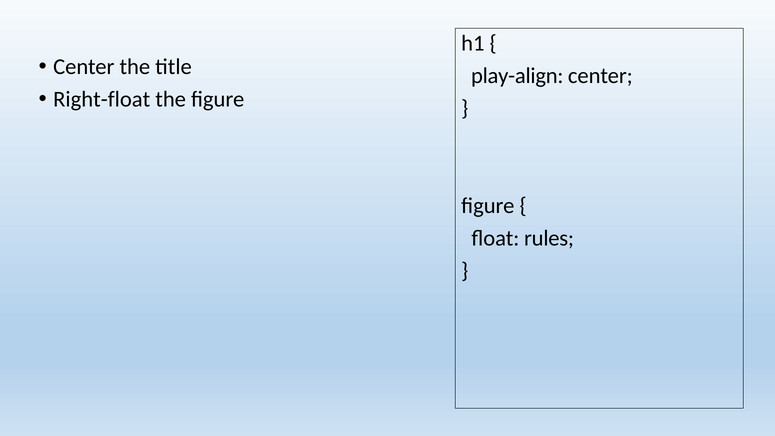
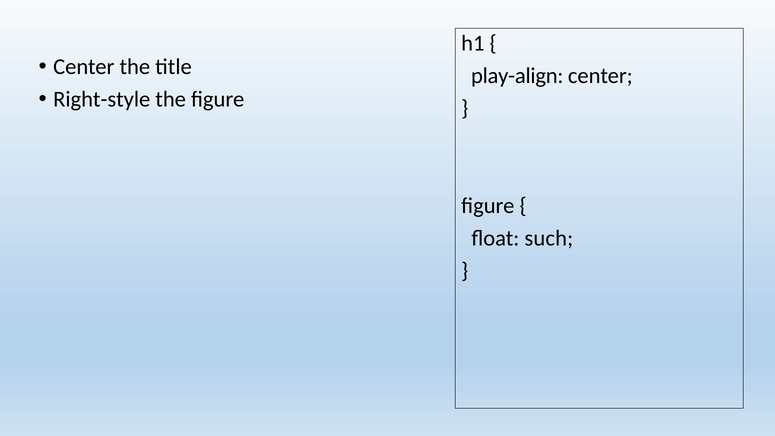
Right-float: Right-float -> Right-style
rules: rules -> such
